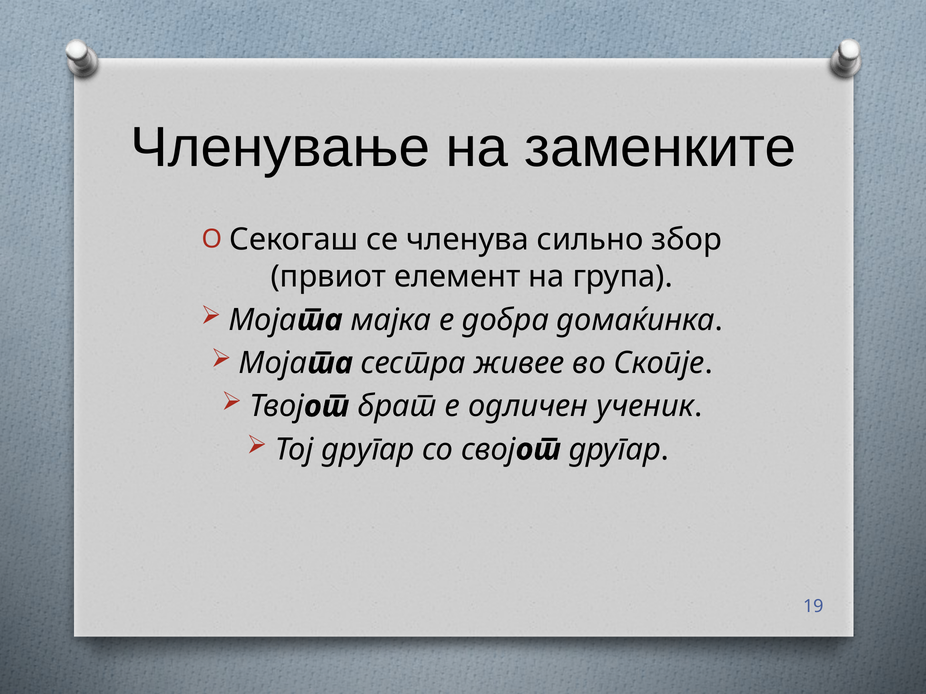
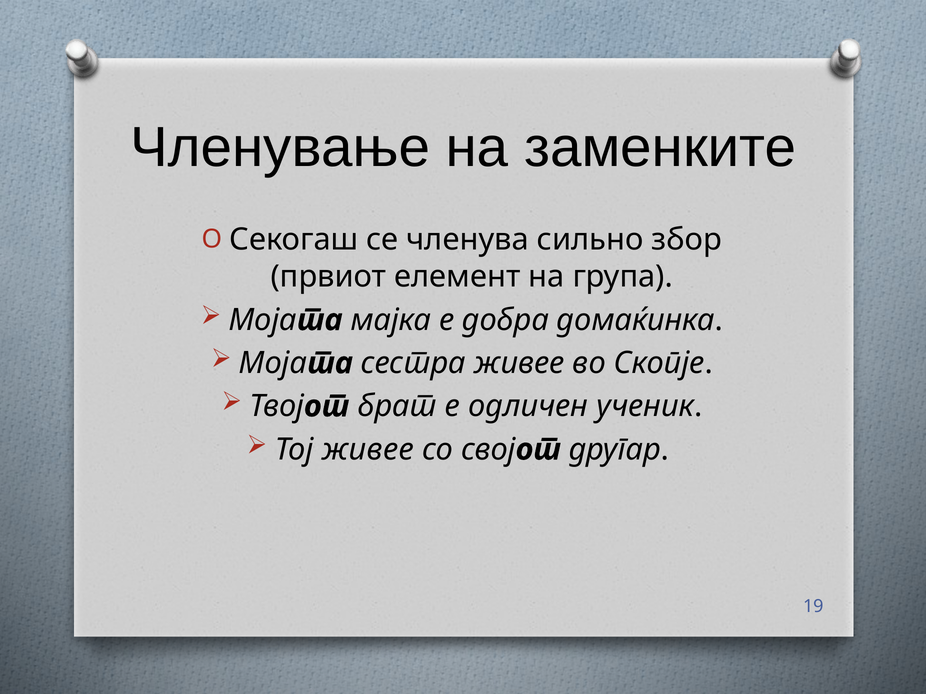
Тој другар: другар -> живее
